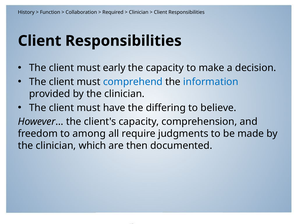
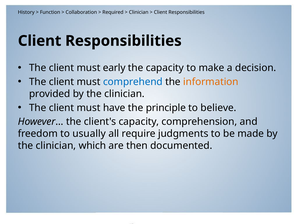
information colour: blue -> orange
differing: differing -> principle
among: among -> usually
